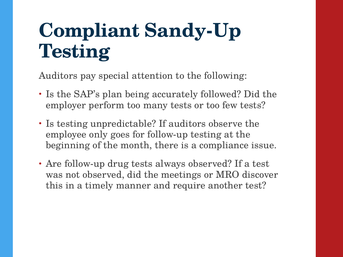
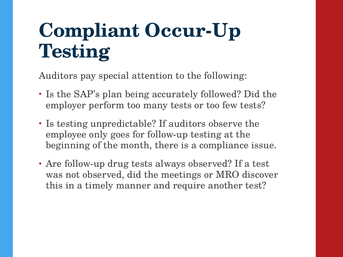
Sandy-Up: Sandy-Up -> Occur-Up
